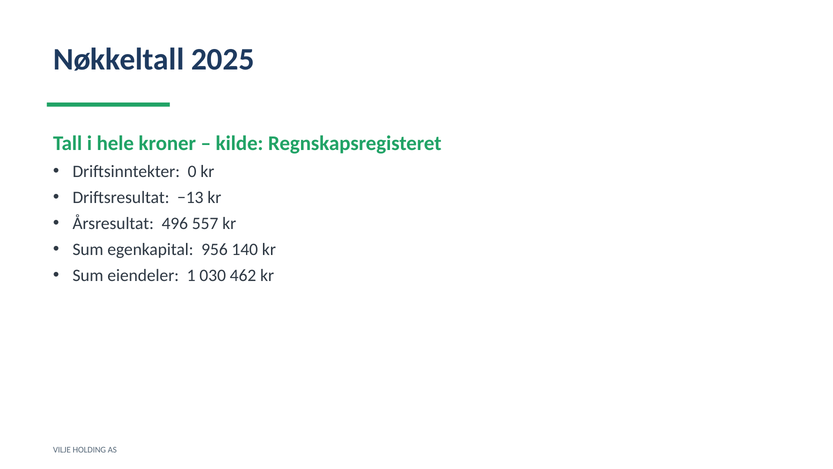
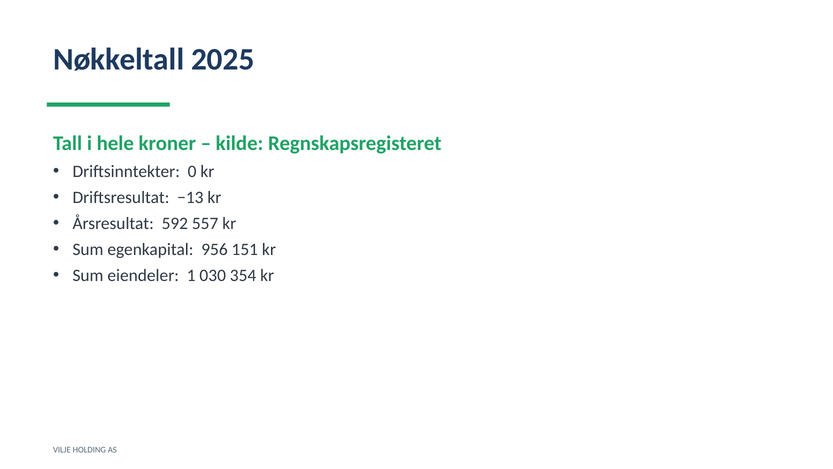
496: 496 -> 592
140: 140 -> 151
462: 462 -> 354
